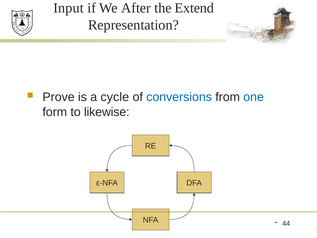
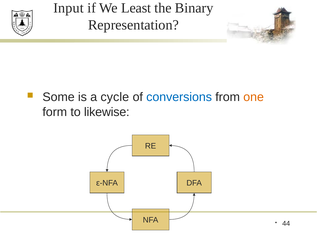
After: After -> Least
Extend: Extend -> Binary
Prove: Prove -> Some
one colour: blue -> orange
